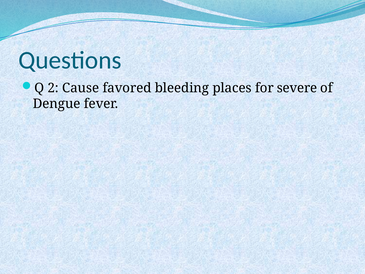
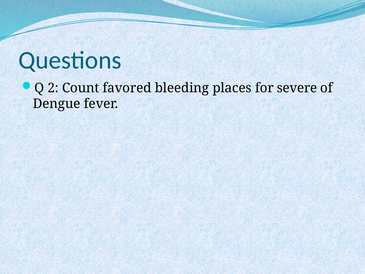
Cause: Cause -> Count
